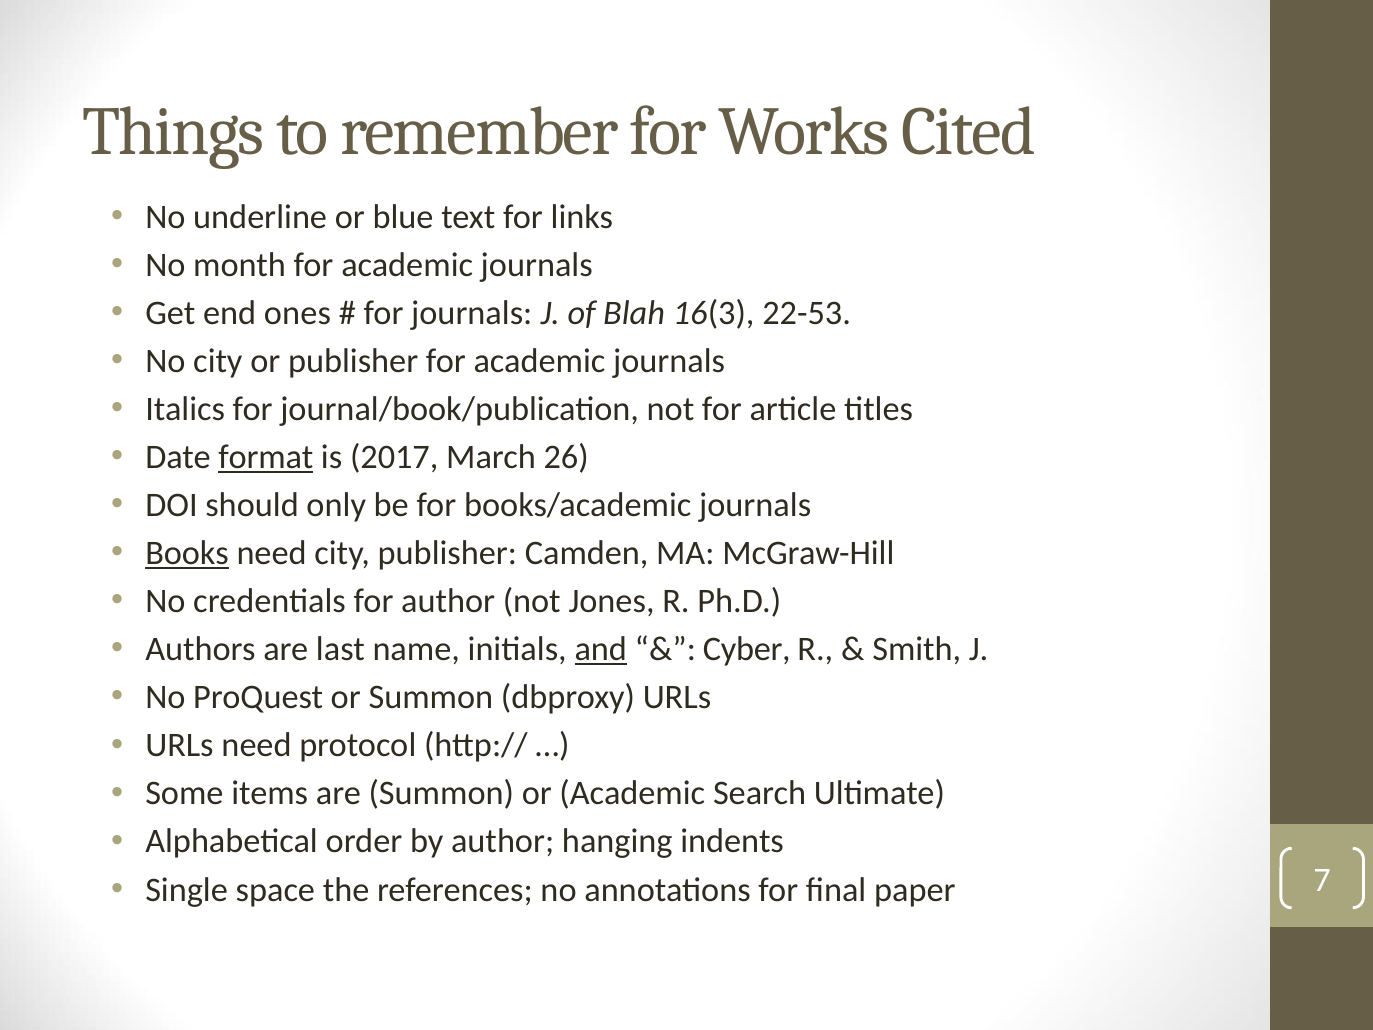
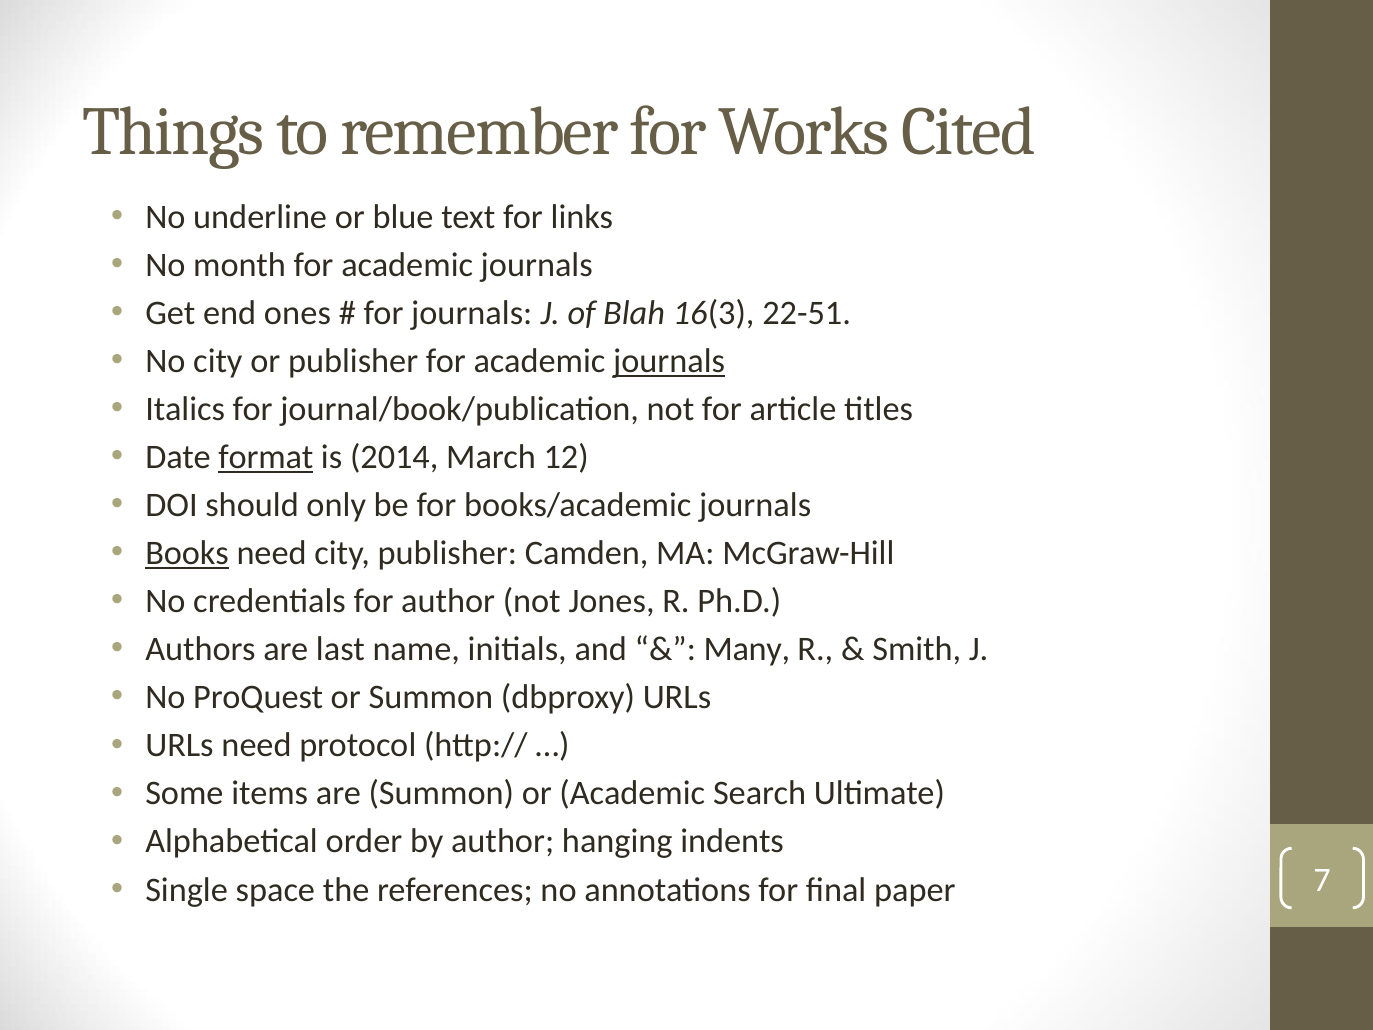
22-53: 22-53 -> 22-51
journals at (669, 361) underline: none -> present
2017: 2017 -> 2014
26: 26 -> 12
and underline: present -> none
Cyber: Cyber -> Many
